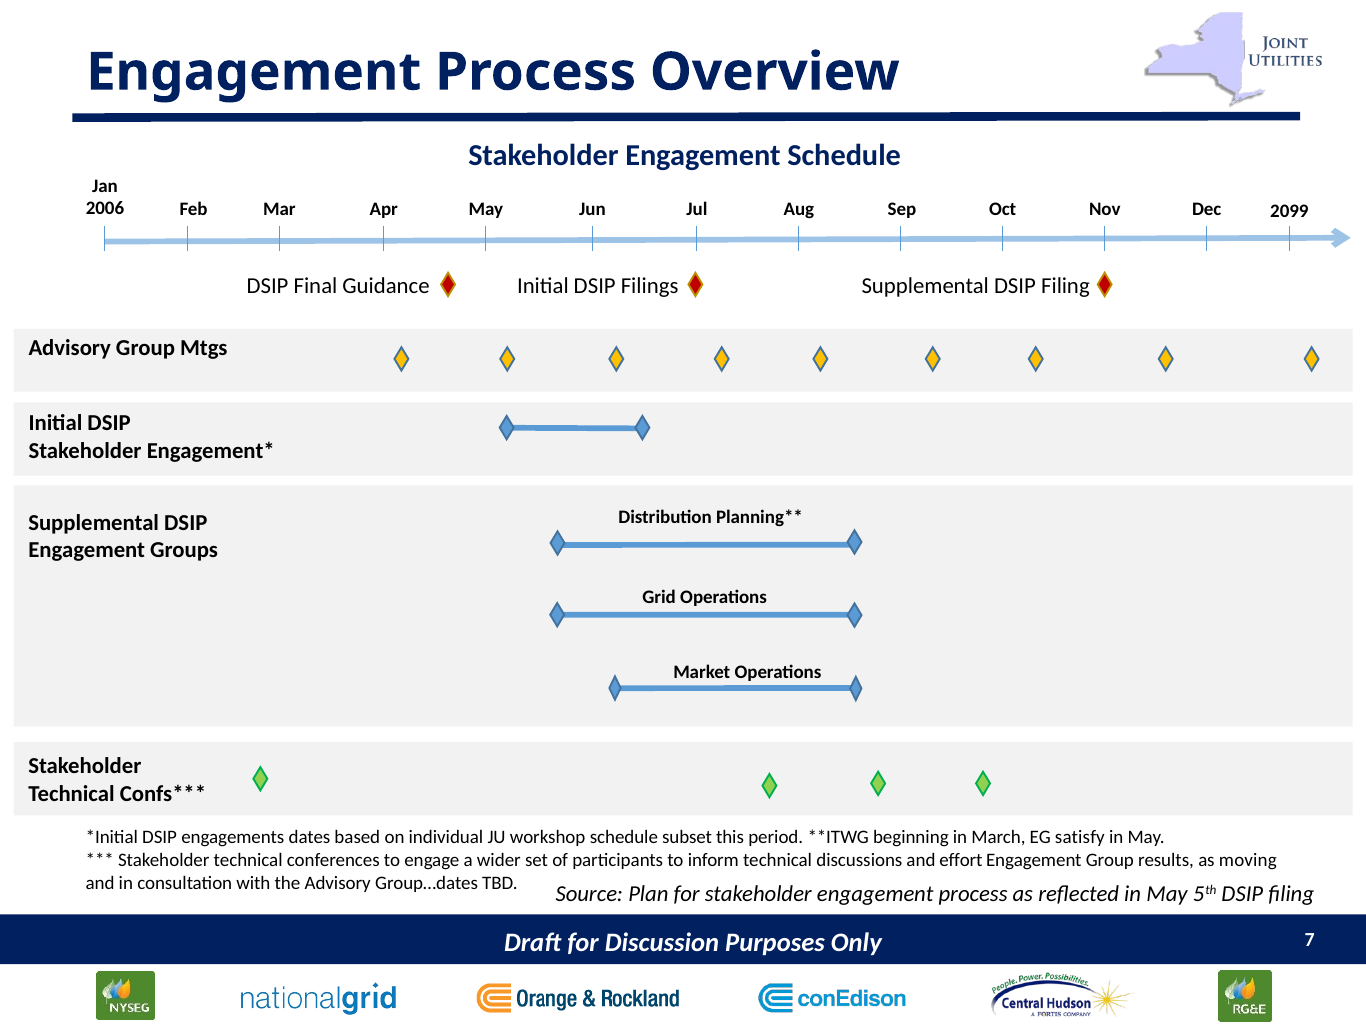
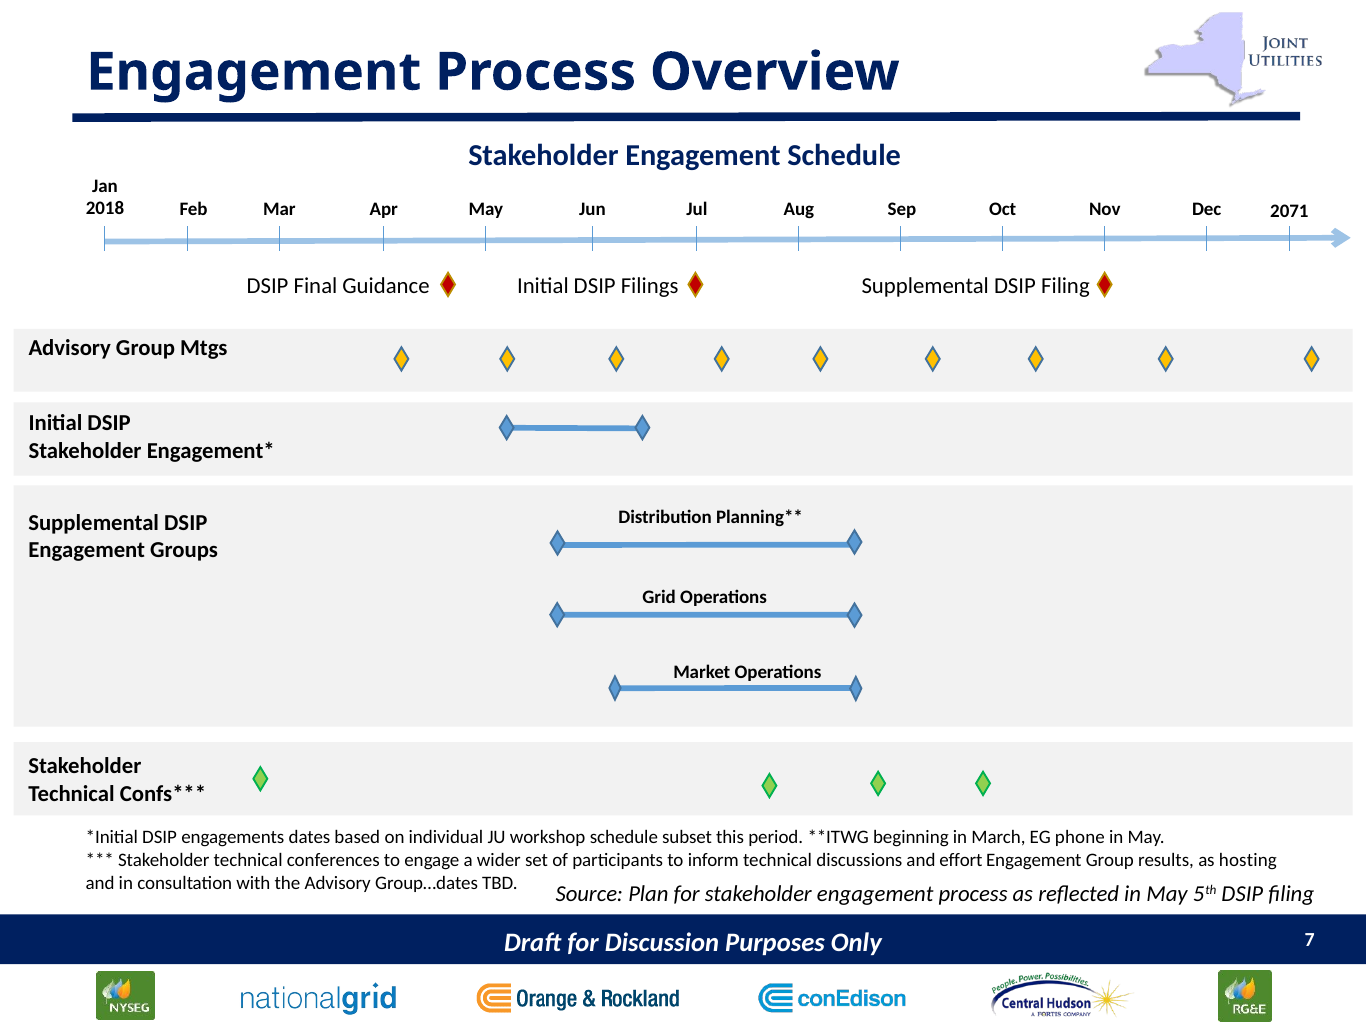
2006: 2006 -> 2018
2099: 2099 -> 2071
satisfy: satisfy -> phone
moving: moving -> hosting
